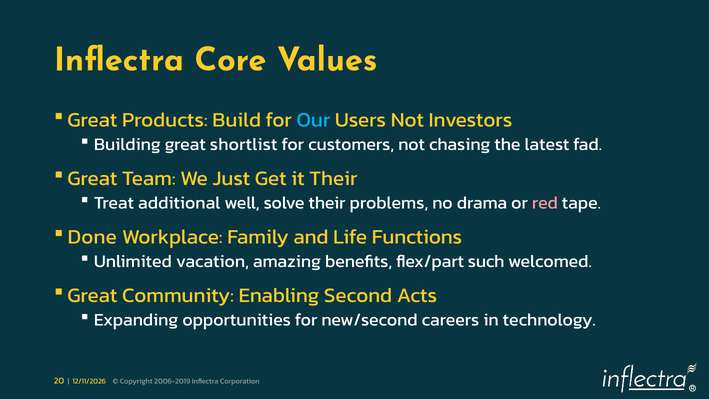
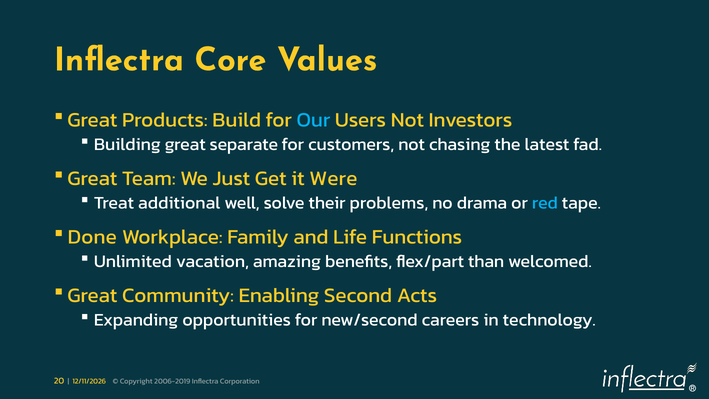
shortlist: shortlist -> separate
it Their: Their -> Were
red colour: pink -> light blue
such: such -> than
